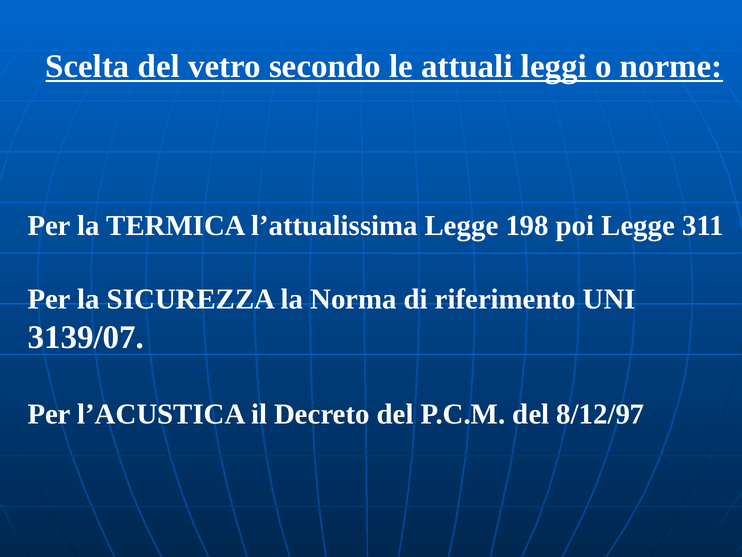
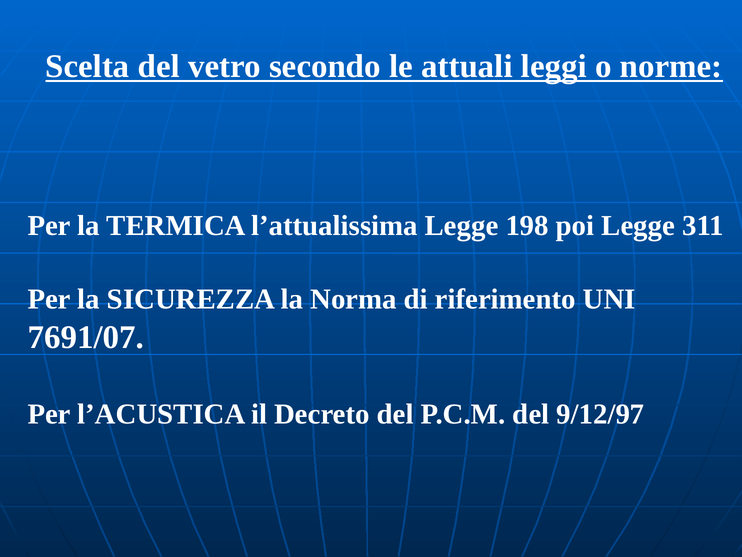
3139/07: 3139/07 -> 7691/07
8/12/97: 8/12/97 -> 9/12/97
